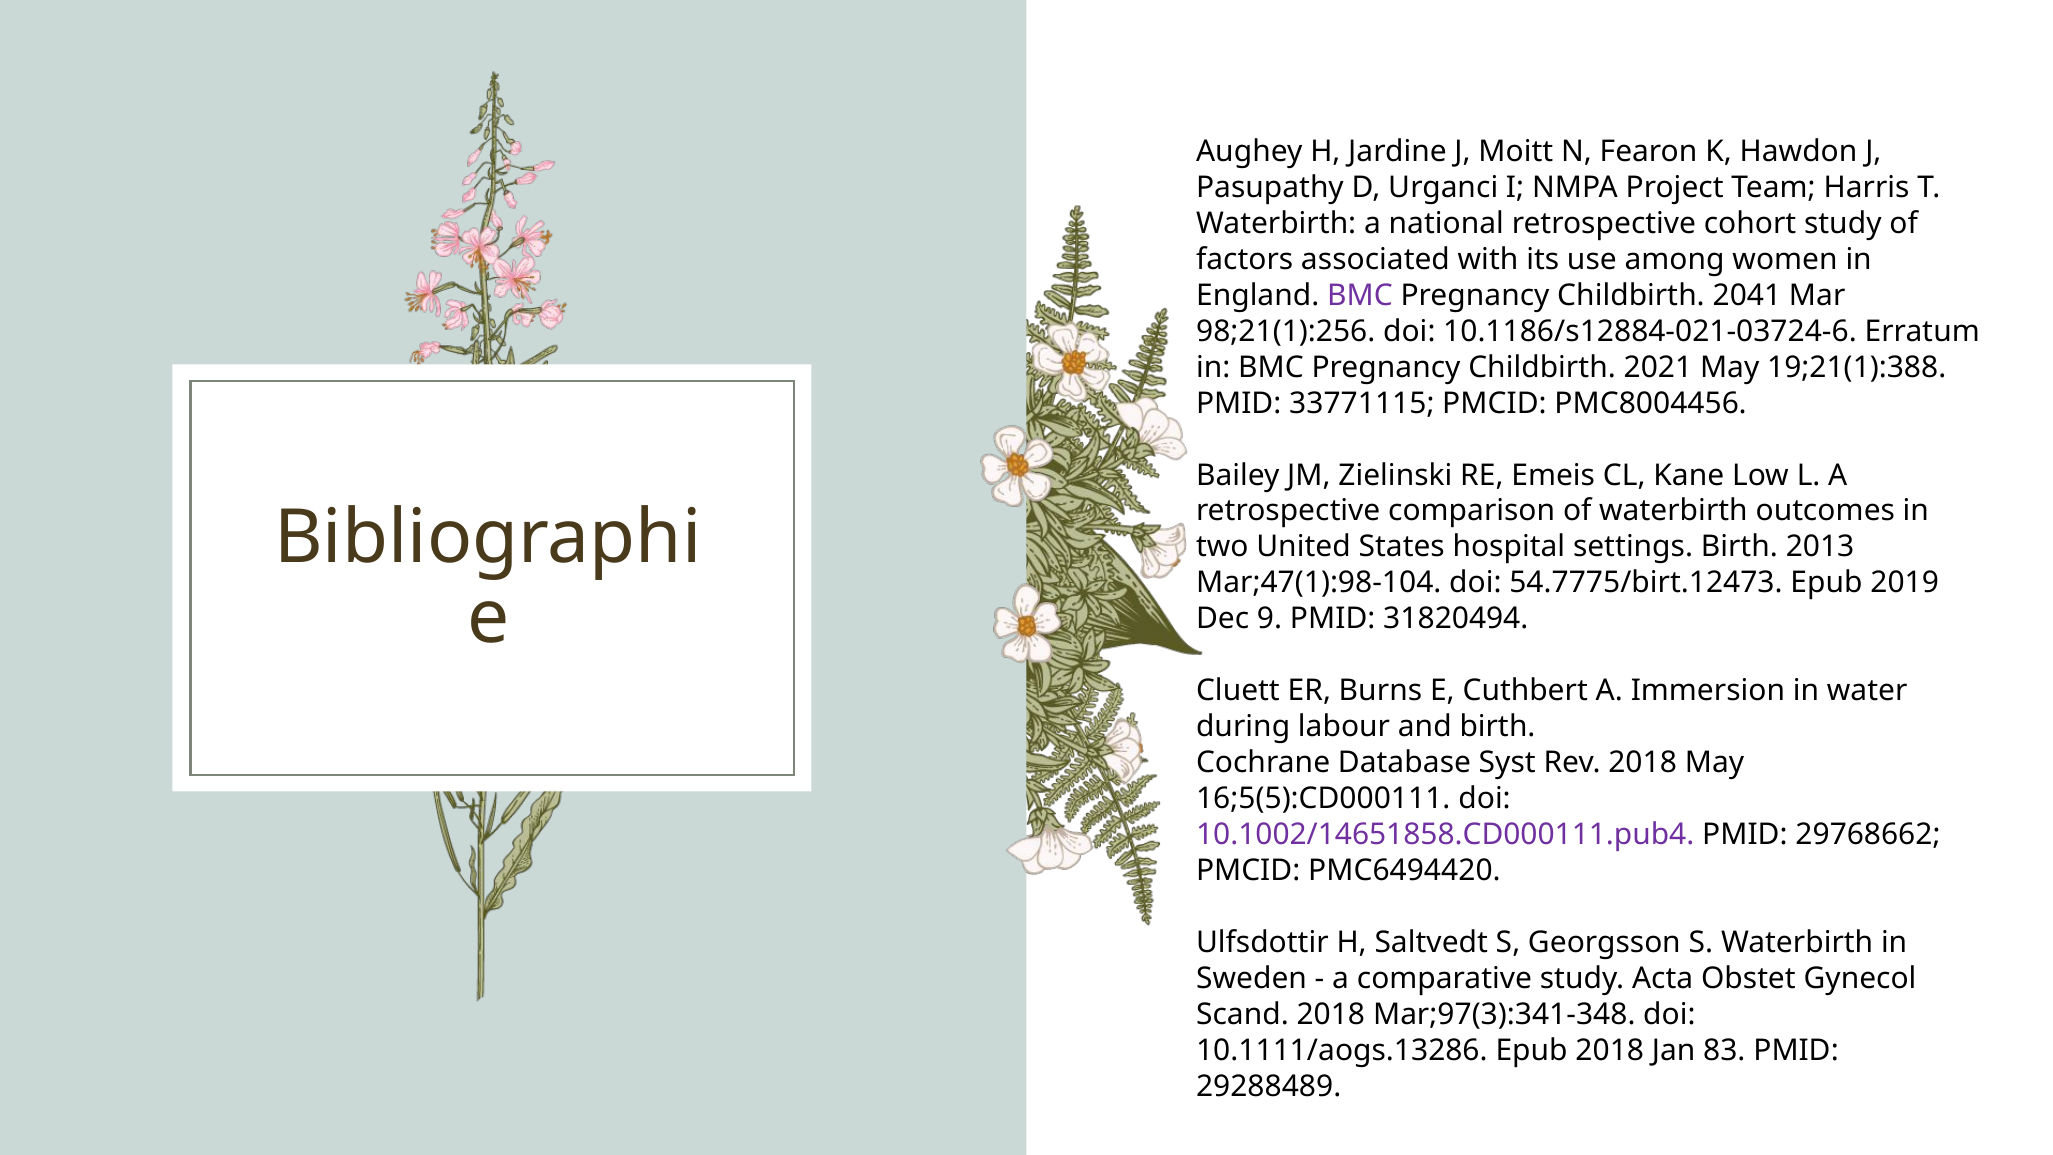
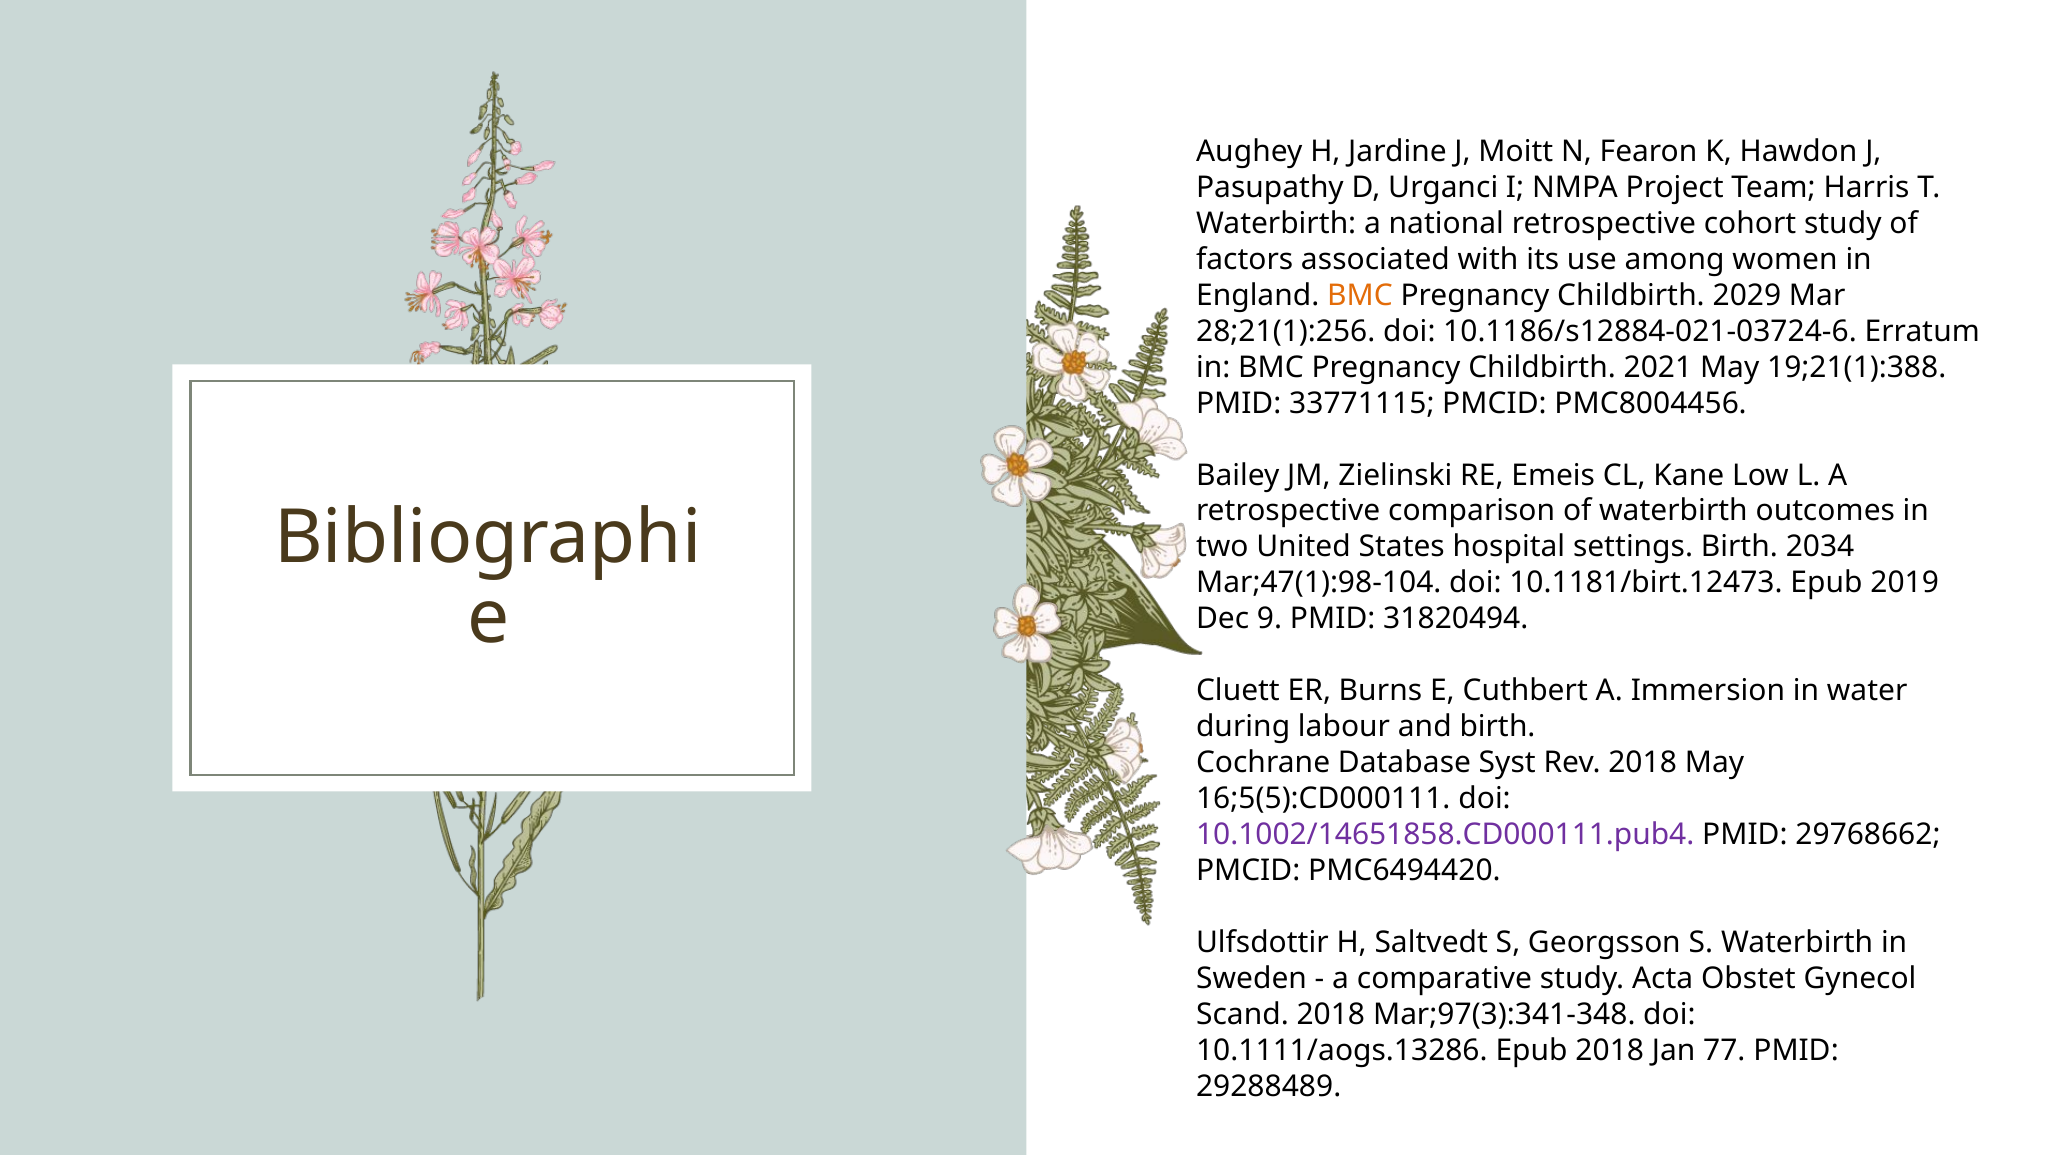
BMC at (1360, 295) colour: purple -> orange
2041: 2041 -> 2029
98;21(1):256: 98;21(1):256 -> 28;21(1):256
2013: 2013 -> 2034
54.7775/birt.12473: 54.7775/birt.12473 -> 10.1181/birt.12473
83: 83 -> 77
